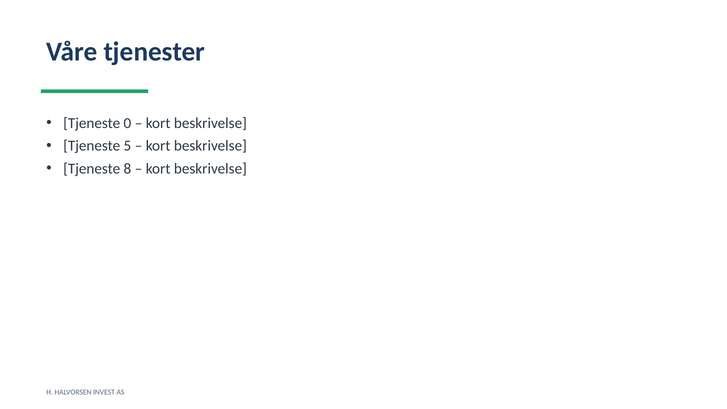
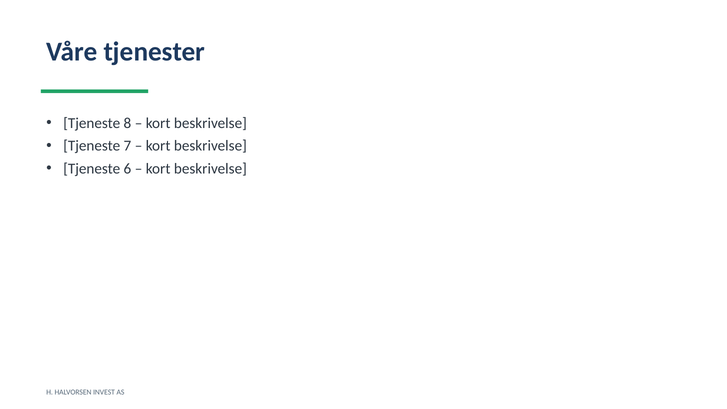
0: 0 -> 8
5: 5 -> 7
8: 8 -> 6
